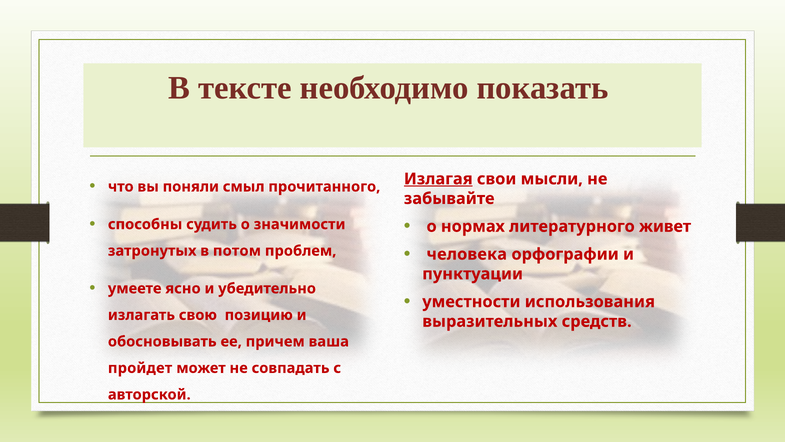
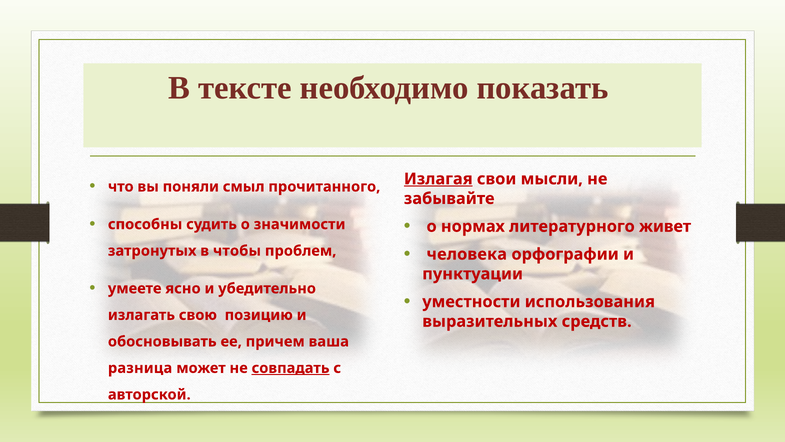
потом: потом -> чтобы
пройдет: пройдет -> разница
совпадать underline: none -> present
